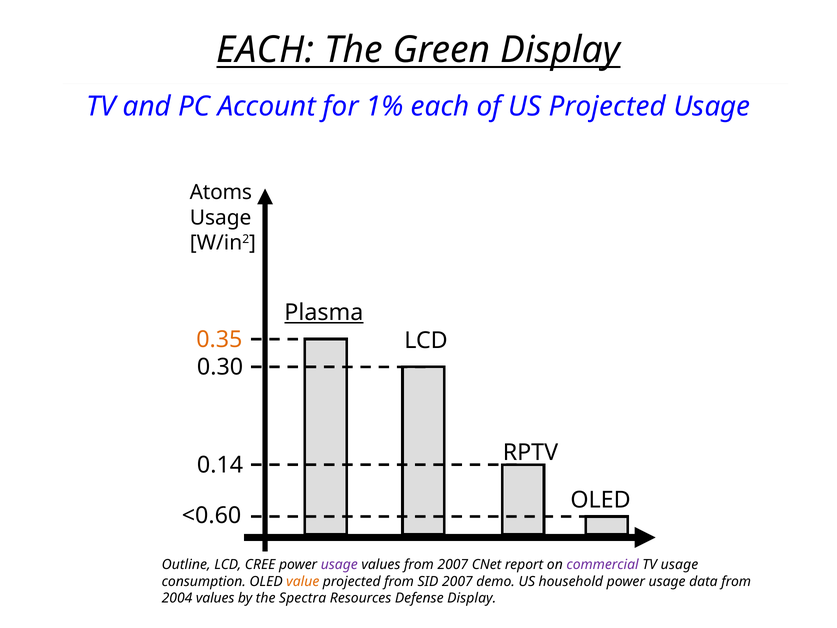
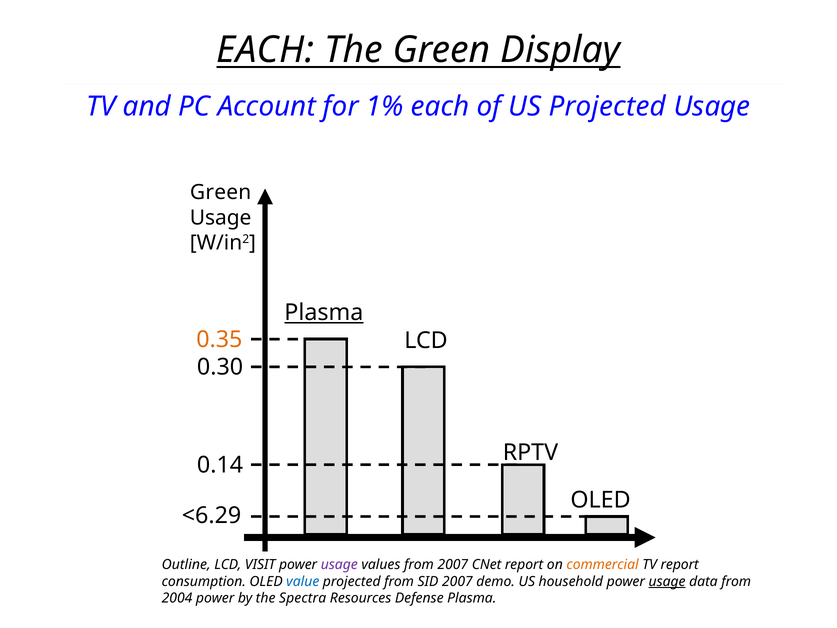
Atoms at (221, 192): Atoms -> Green
<0.60: <0.60 -> <6.29
CREE: CREE -> VISIT
commercial colour: purple -> orange
TV usage: usage -> report
value colour: orange -> blue
usage at (667, 581) underline: none -> present
2004 values: values -> power
Defense Display: Display -> Plasma
